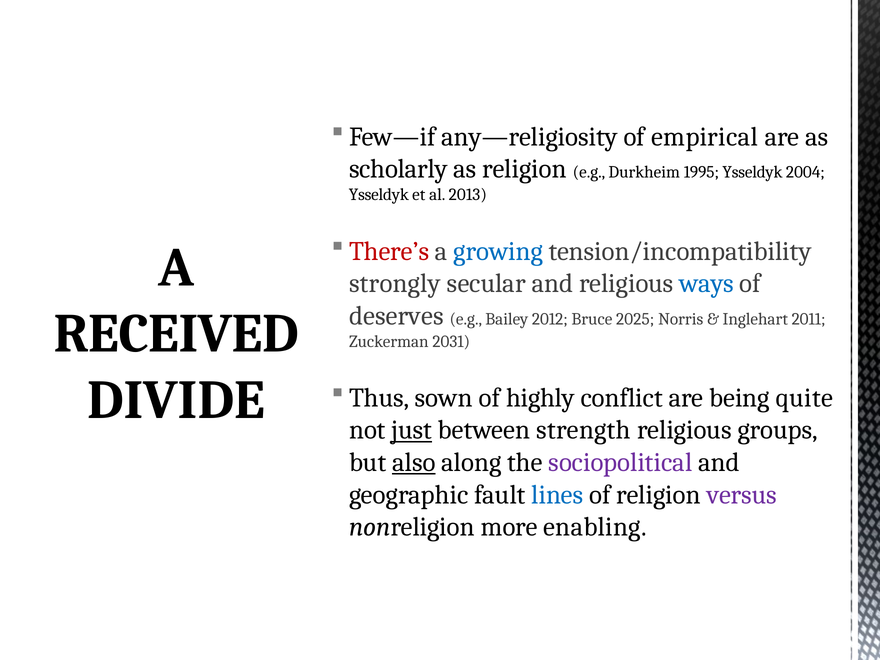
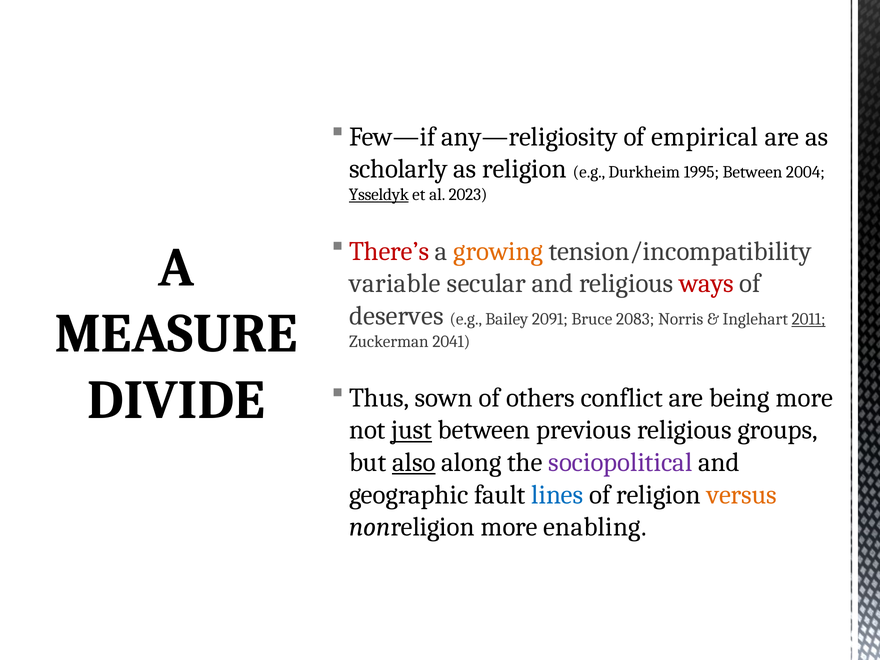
1995 Ysseldyk: Ysseldyk -> Between
Ysseldyk at (379, 195) underline: none -> present
2013: 2013 -> 2023
growing colour: blue -> orange
strongly: strongly -> variable
ways colour: blue -> red
2012: 2012 -> 2091
2025: 2025 -> 2083
2011 underline: none -> present
RECEIVED: RECEIVED -> MEASURE
2031: 2031 -> 2041
highly: highly -> others
being quite: quite -> more
strength: strength -> previous
versus colour: purple -> orange
